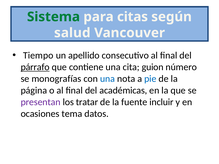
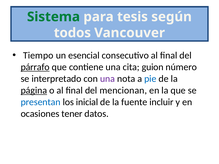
citas: citas -> tesis
salud: salud -> todos
apellido: apellido -> esencial
monografías: monografías -> interpretado
una at (107, 79) colour: blue -> purple
página underline: none -> present
académicas: académicas -> mencionan
presentan colour: purple -> blue
tratar: tratar -> inicial
tema: tema -> tener
